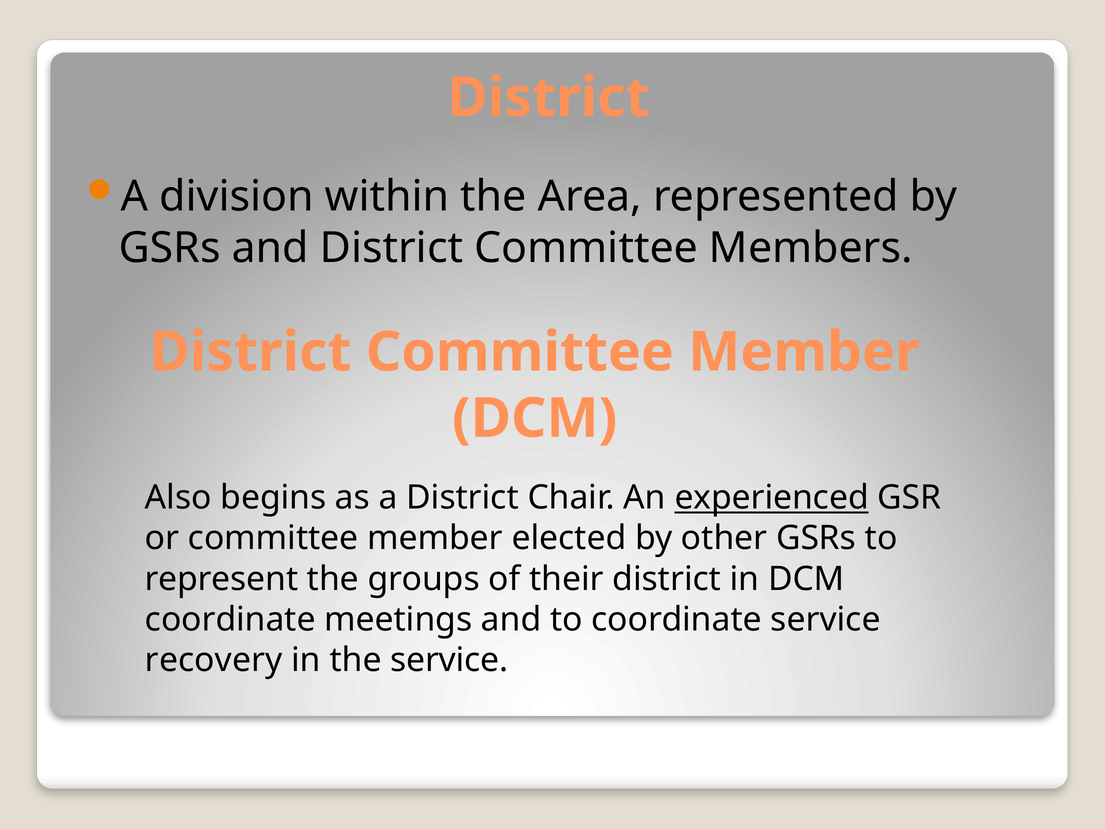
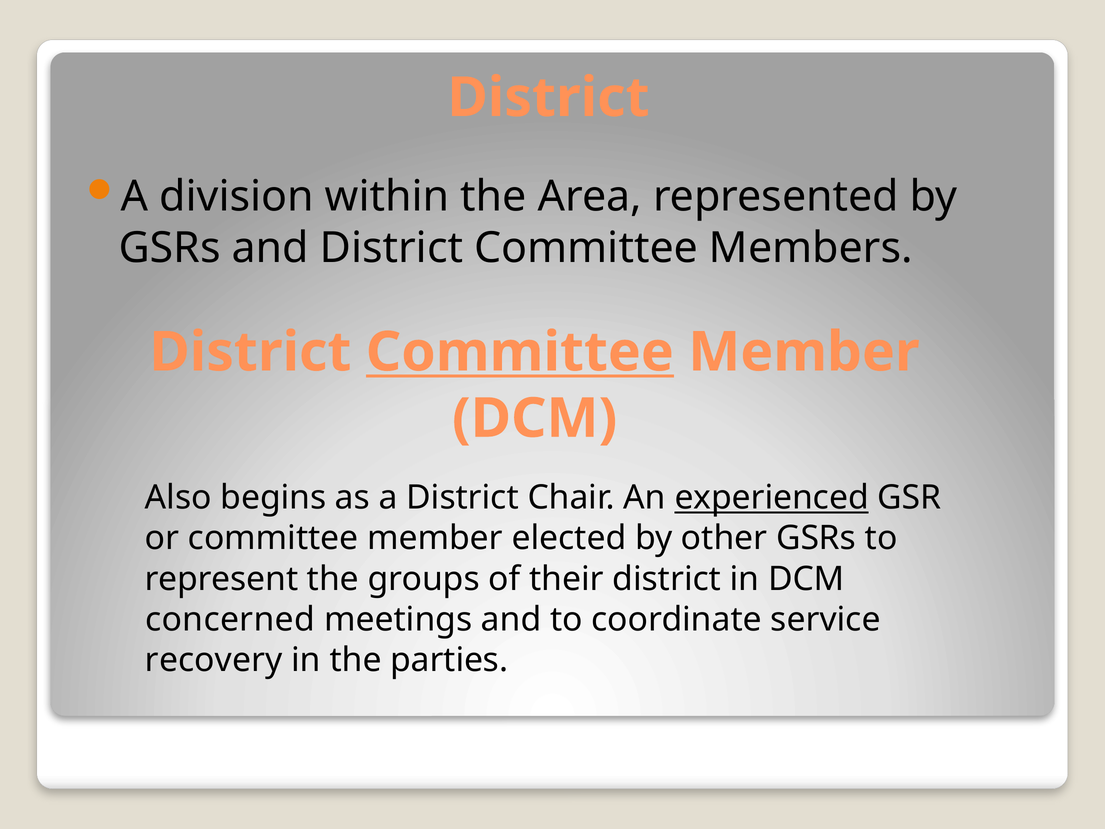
Committee at (520, 352) underline: none -> present
coordinate at (230, 619): coordinate -> concerned
the service: service -> parties
